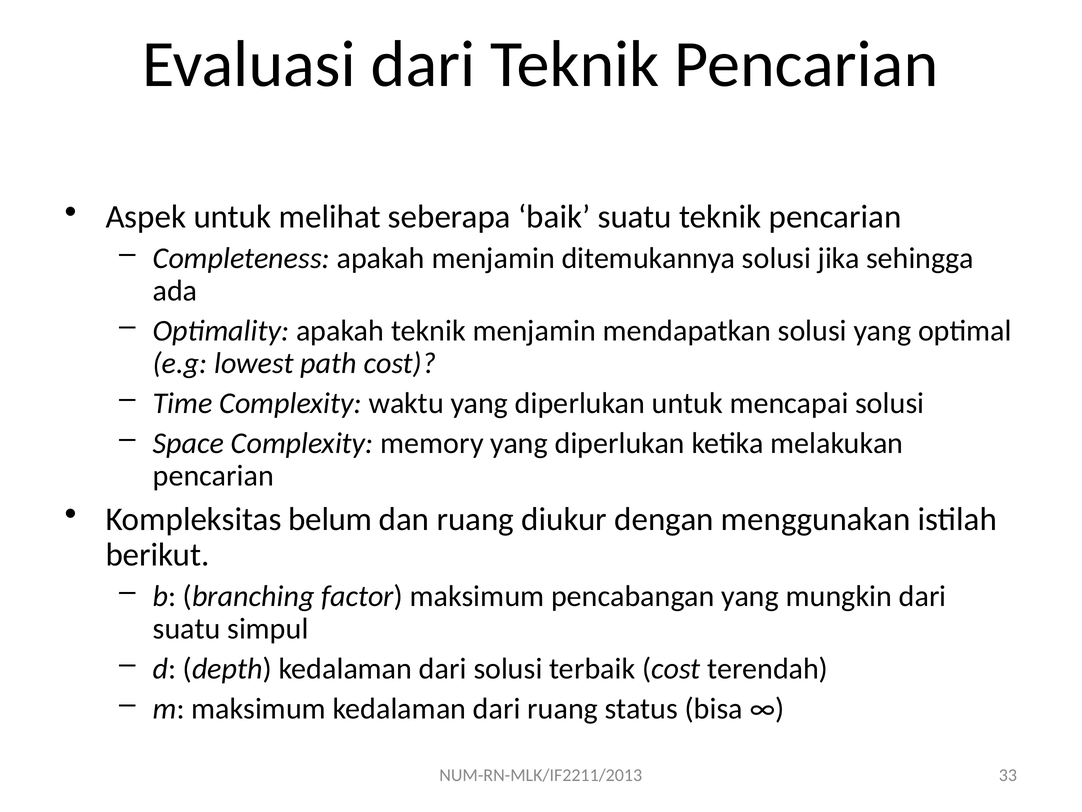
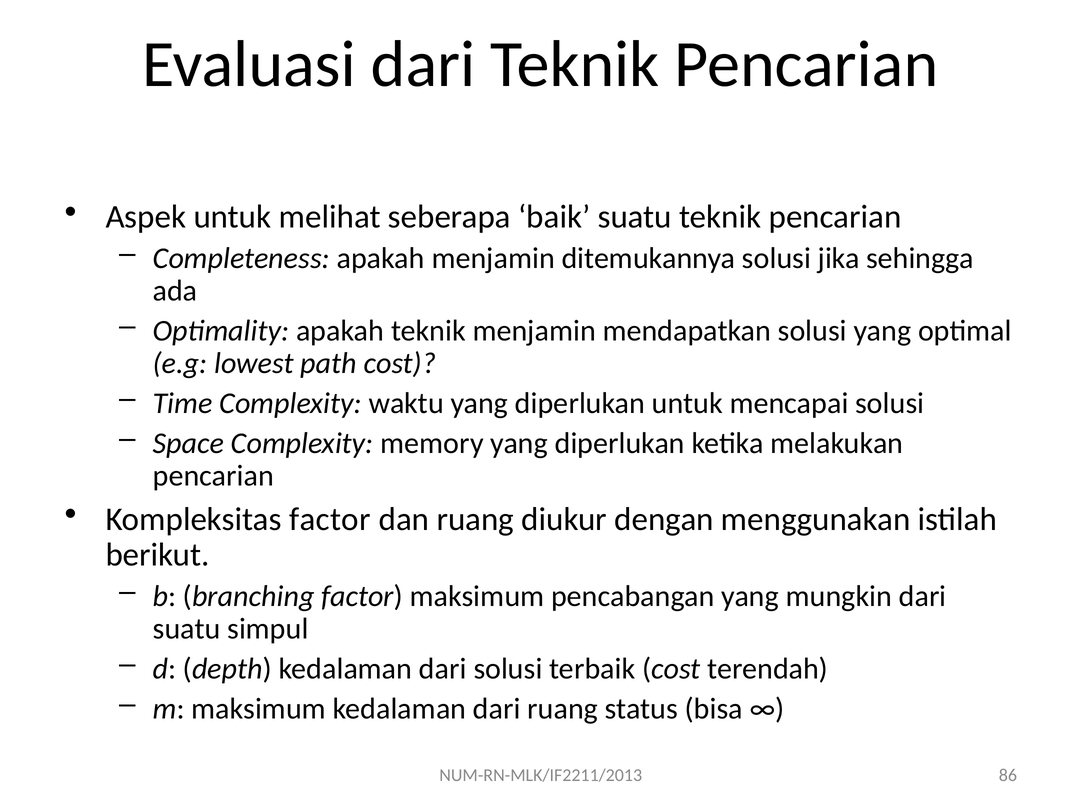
Kompleksitas belum: belum -> factor
33: 33 -> 86
